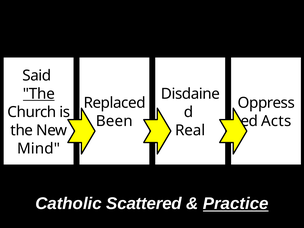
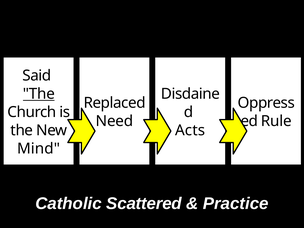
Been: Been -> Need
Acts: Acts -> Rule
Real: Real -> Acts
Practice underline: present -> none
